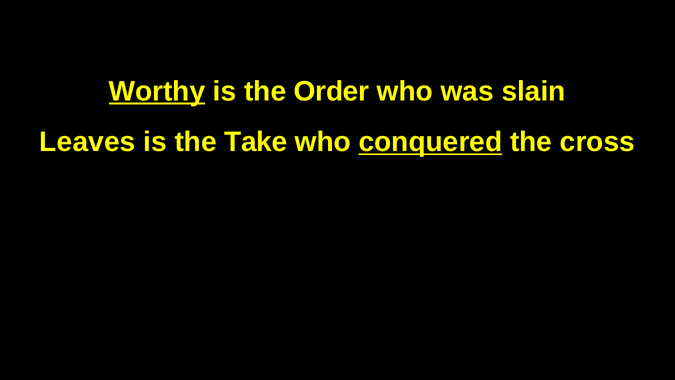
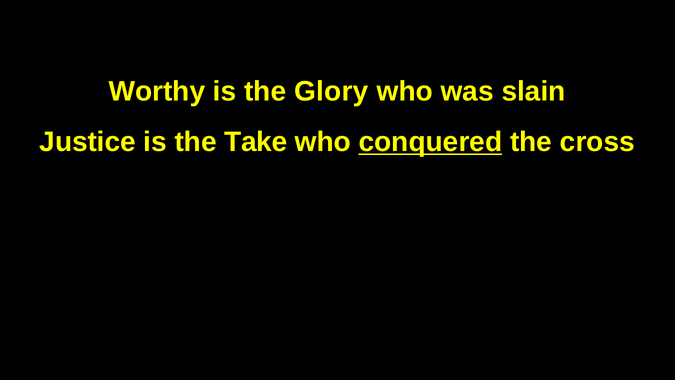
Worthy underline: present -> none
Order: Order -> Glory
Leaves: Leaves -> Justice
